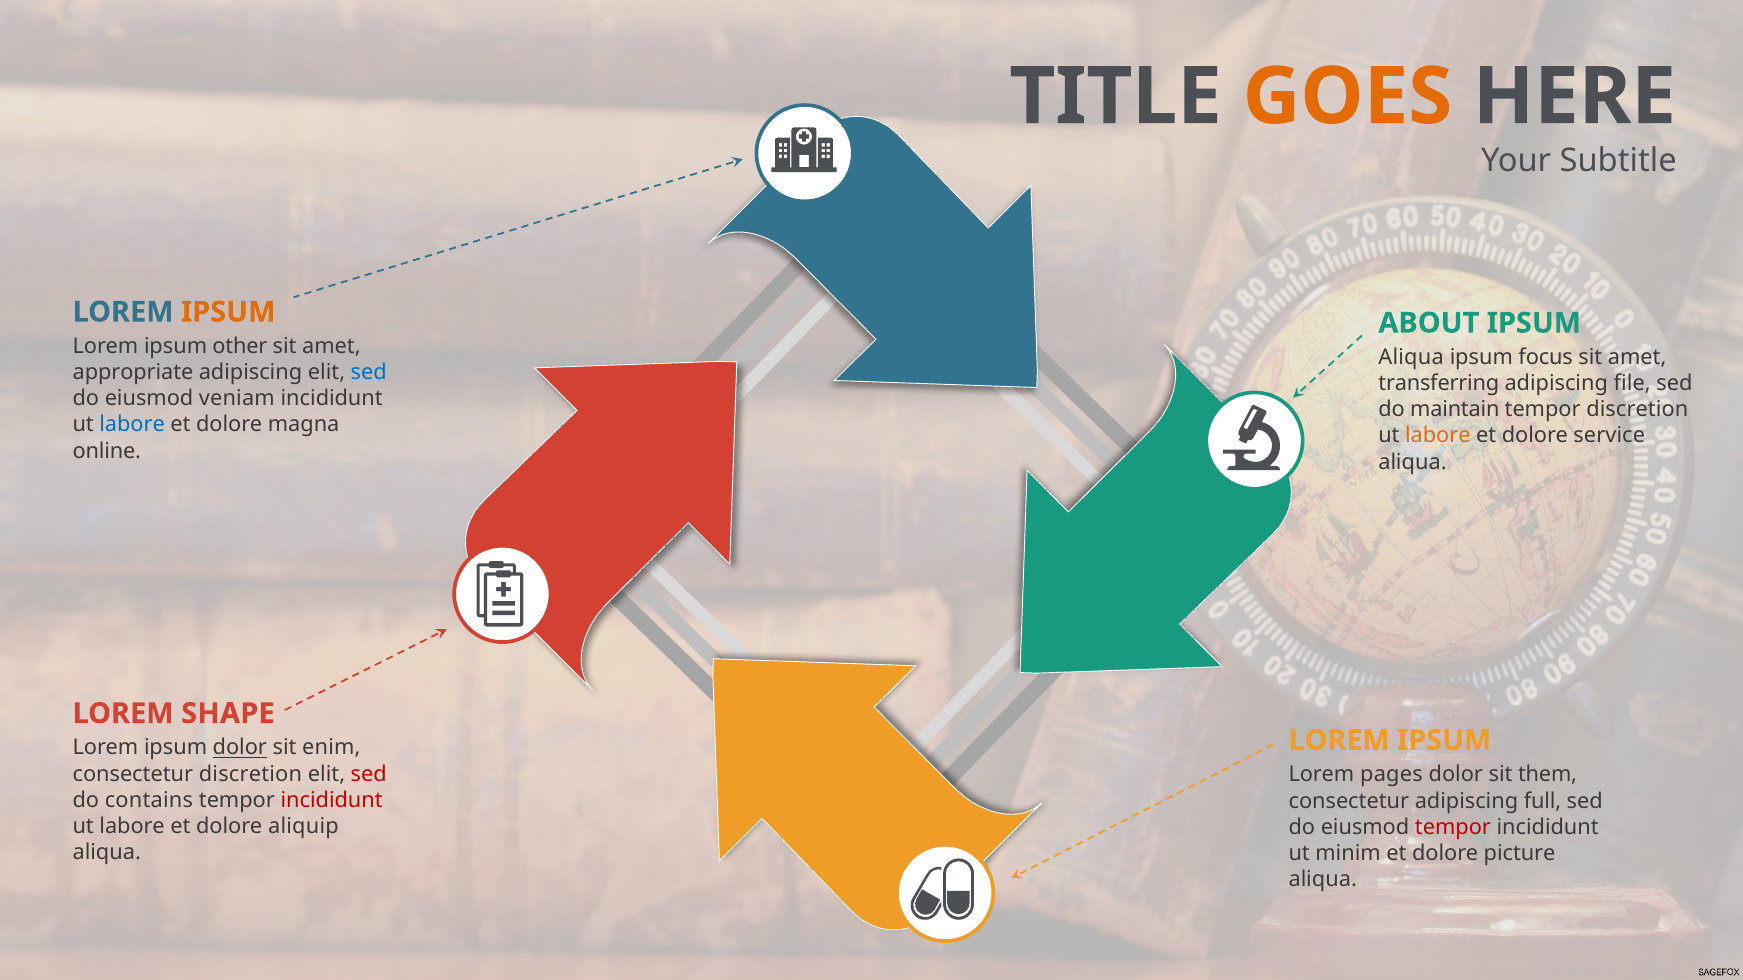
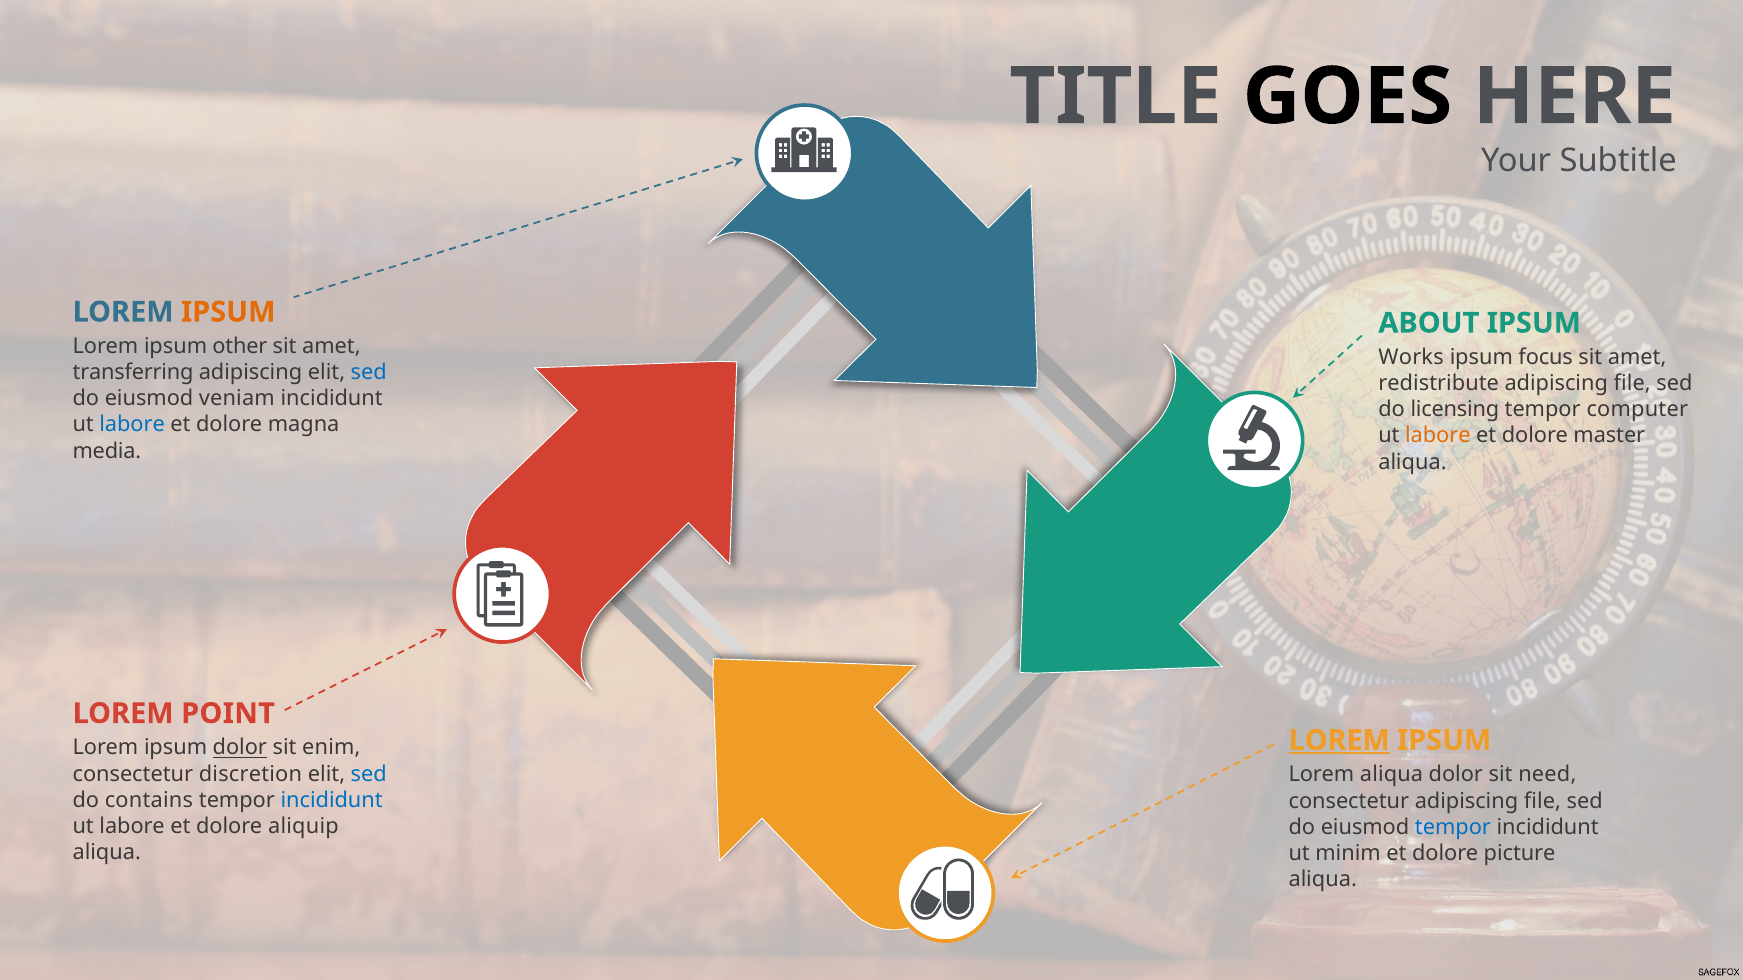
GOES colour: orange -> black
Aliqua at (1411, 358): Aliqua -> Works
appropriate: appropriate -> transferring
transferring: transferring -> redistribute
maintain: maintain -> licensing
tempor discretion: discretion -> computer
service: service -> master
online: online -> media
SHAPE: SHAPE -> POINT
LOREM at (1339, 741) underline: none -> present
sed at (369, 774) colour: red -> blue
Lorem pages: pages -> aliqua
them: them -> need
incididunt at (332, 800) colour: red -> blue
consectetur adipiscing full: full -> file
tempor at (1453, 827) colour: red -> blue
